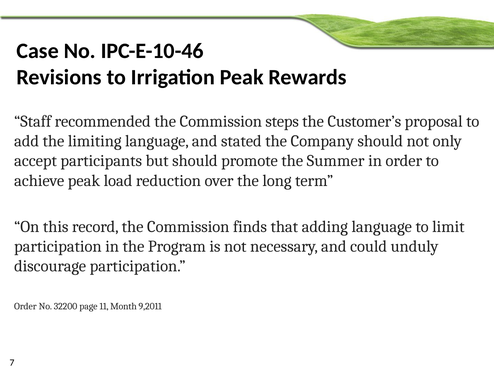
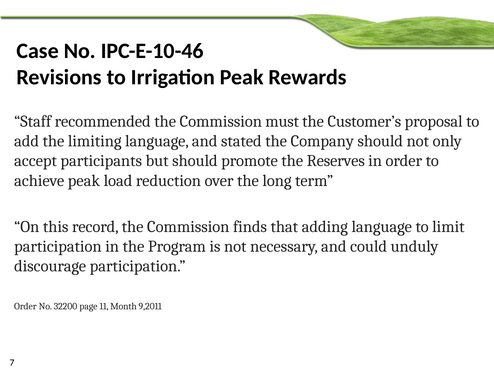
steps: steps -> must
Summer: Summer -> Reserves
